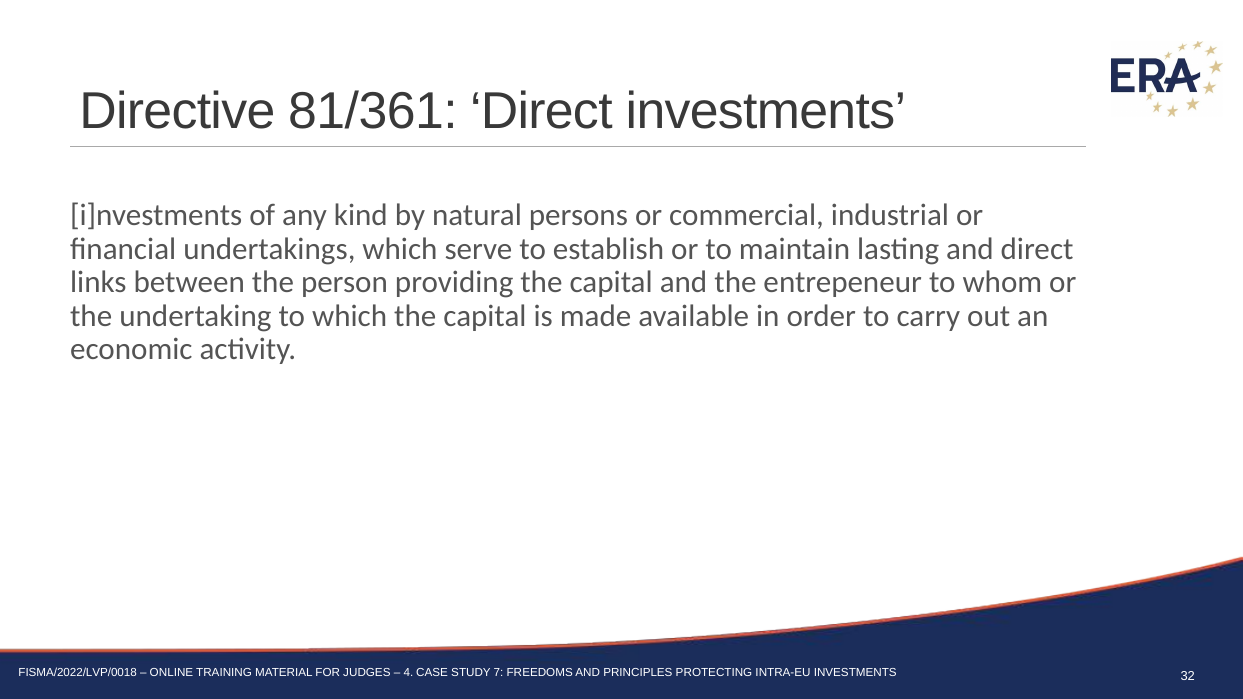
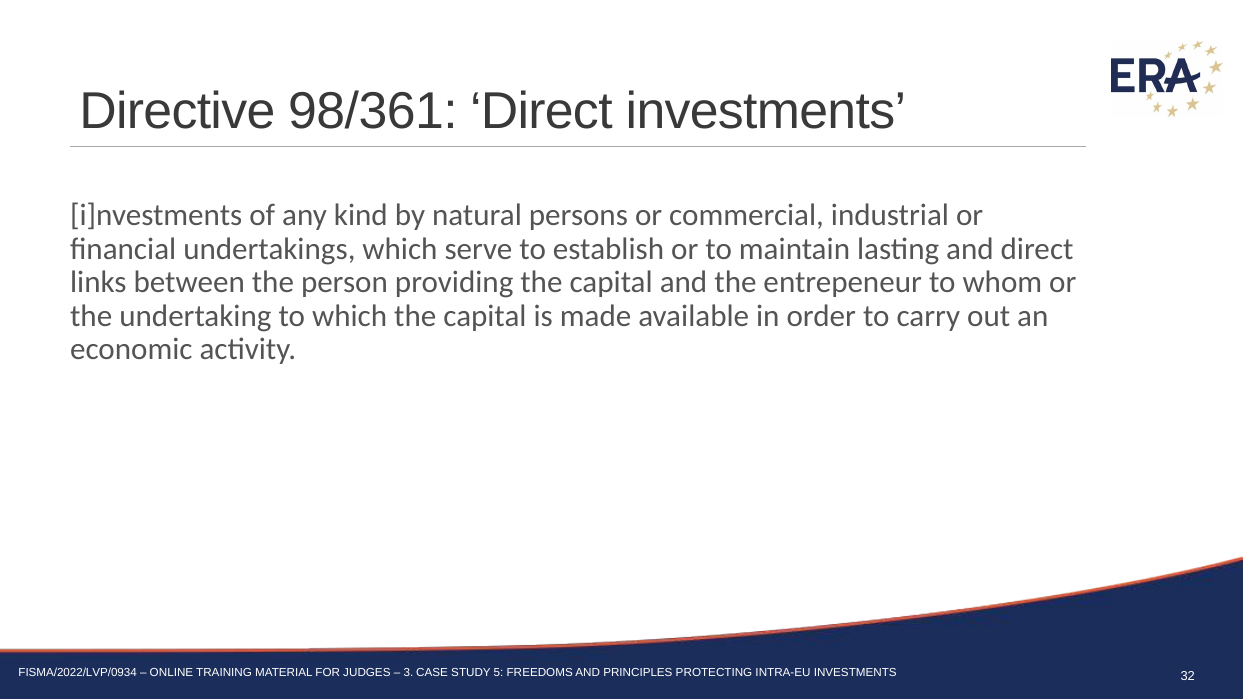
81/361: 81/361 -> 98/361
FISMA/2022/LVP/0018: FISMA/2022/LVP/0018 -> FISMA/2022/LVP/0934
4: 4 -> 3
7: 7 -> 5
